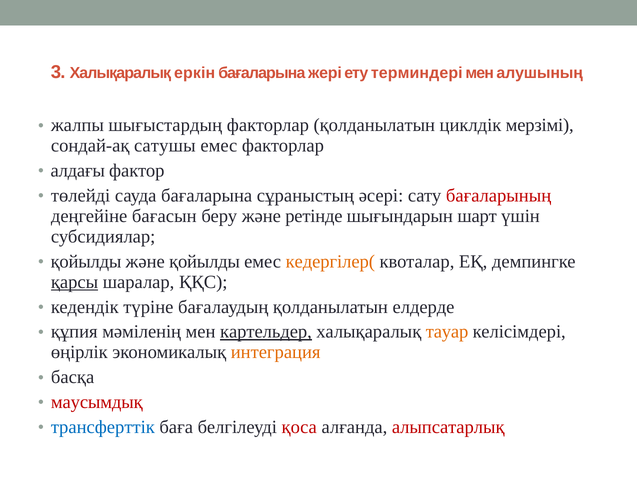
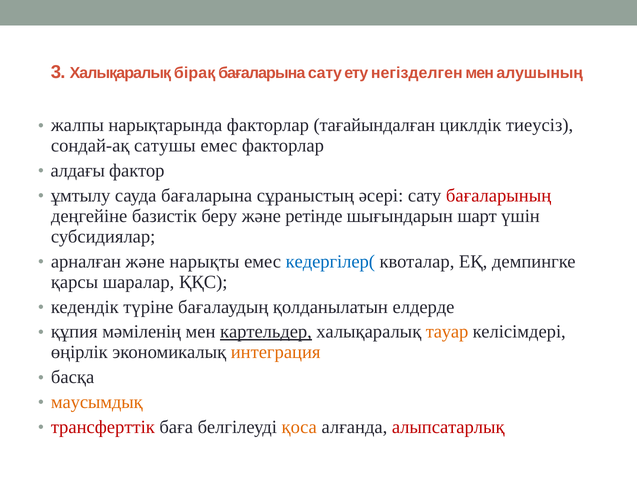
еркін: еркін -> бірақ
бағаларына жері: жері -> сату
терминдері: терминдері -> негізделген
шығыстардың: шығыстардың -> нарықтарында
факторлар қолданылатын: қолданылатын -> тағайындалған
мерзімі: мерзімі -> тиеусіз
төлейді: төлейді -> ұмтылу
бағасын: бағасын -> базистік
қойылды at (86, 261): қойылды -> арналған
және қойылды: қойылды -> нарықты
кедергілер( colour: orange -> blue
қарсы underline: present -> none
маусымдық colour: red -> orange
трансферттік colour: blue -> red
қоса colour: red -> orange
